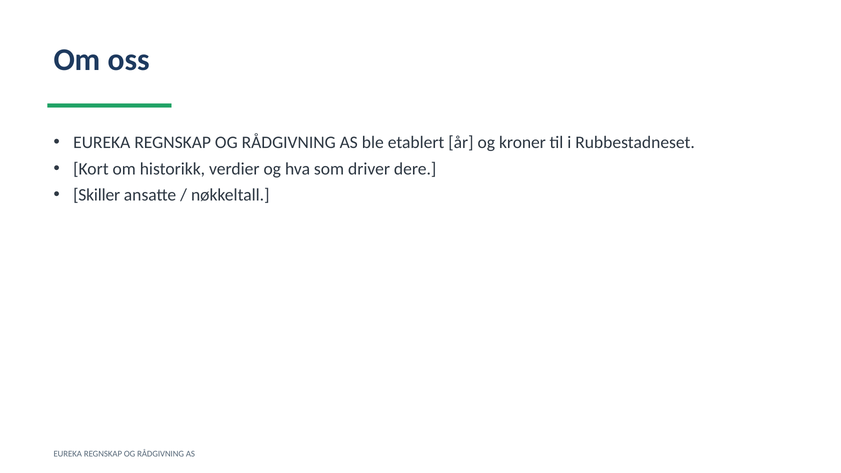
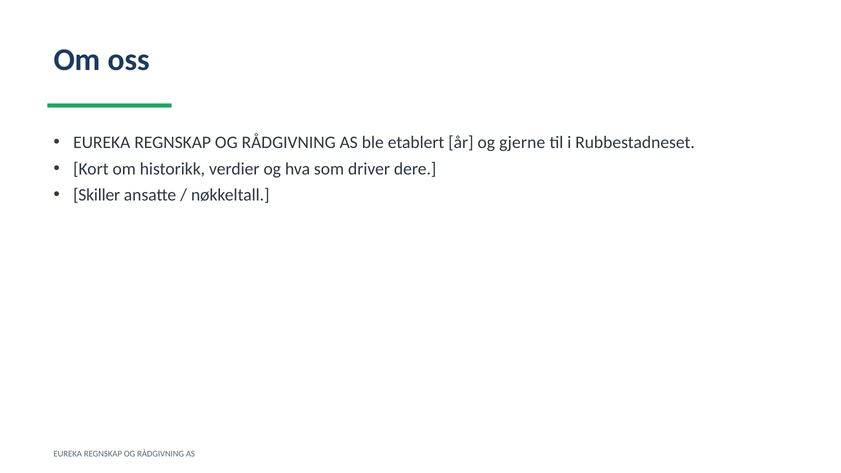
kroner: kroner -> gjerne
